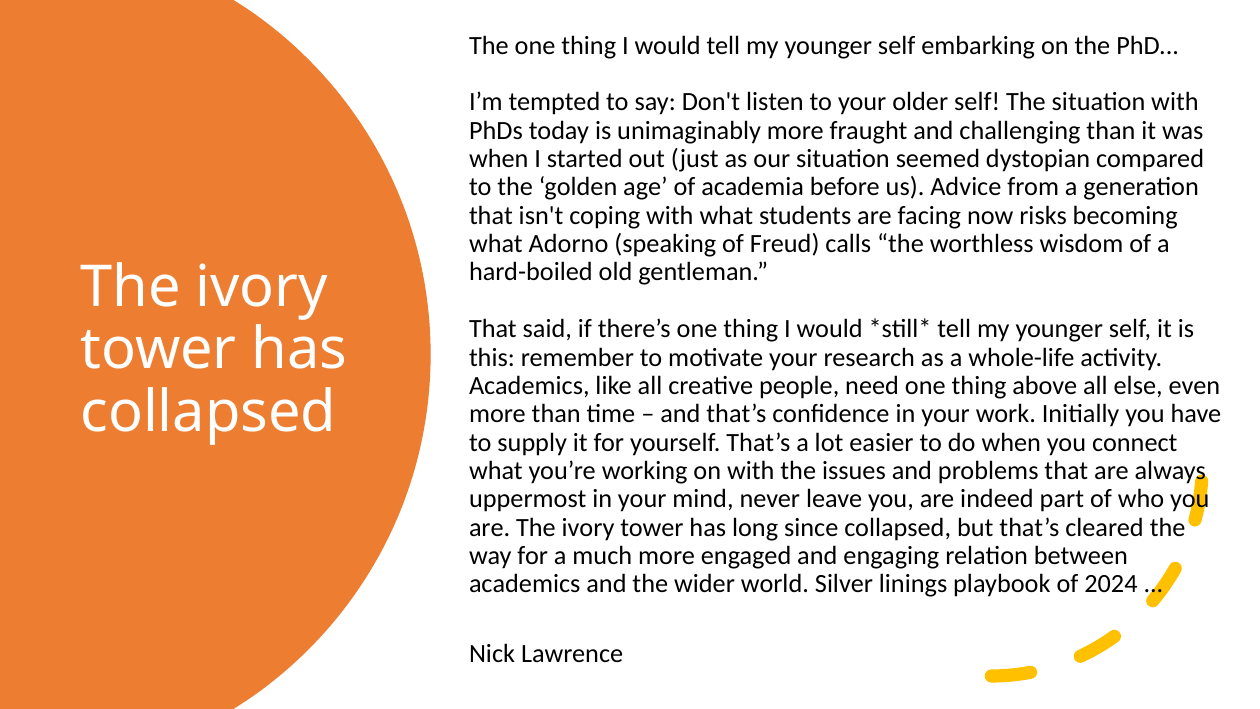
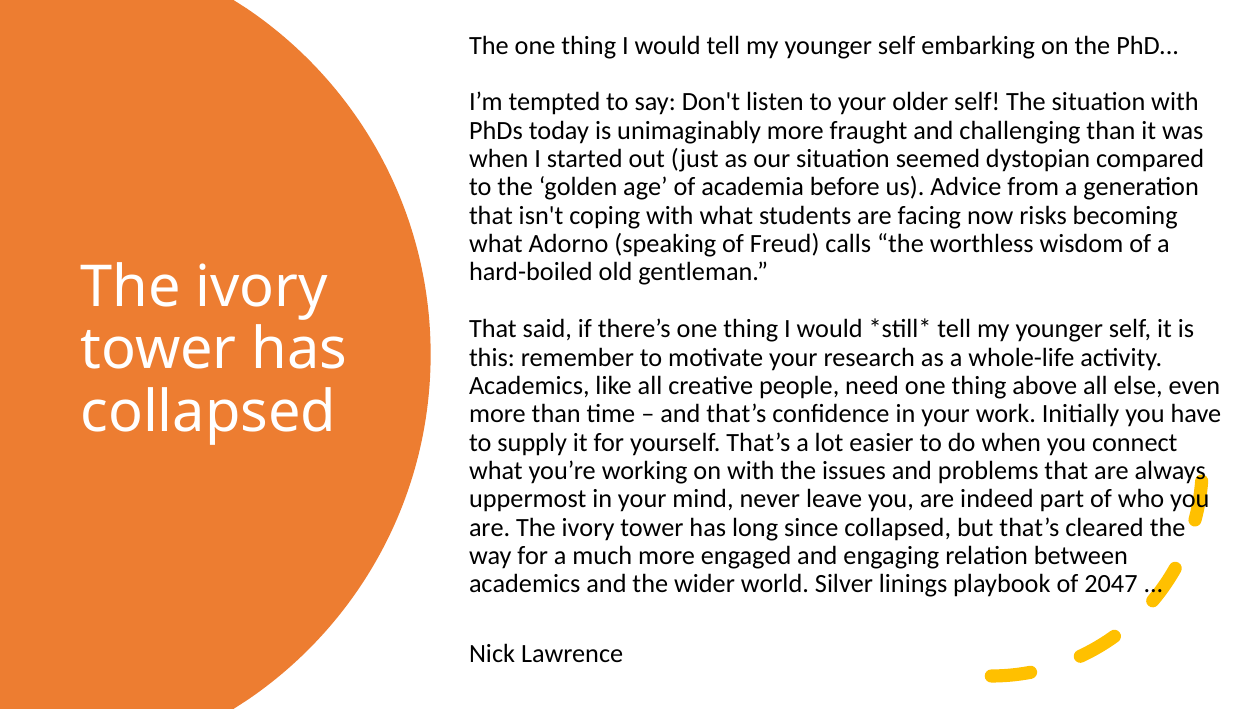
2024: 2024 -> 2047
